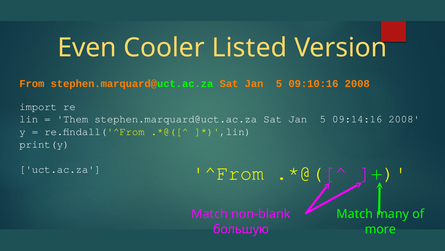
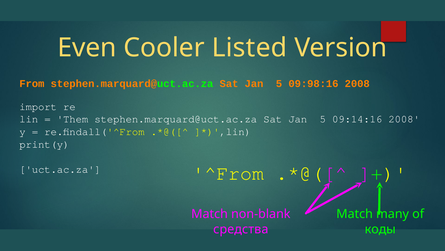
09:10:16: 09:10:16 -> 09:98:16
большую: большую -> средства
more: more -> коды
